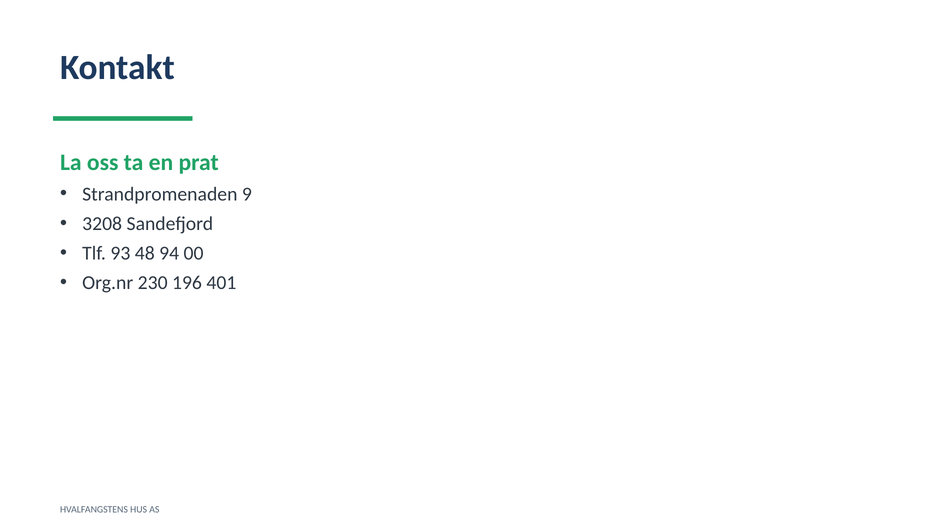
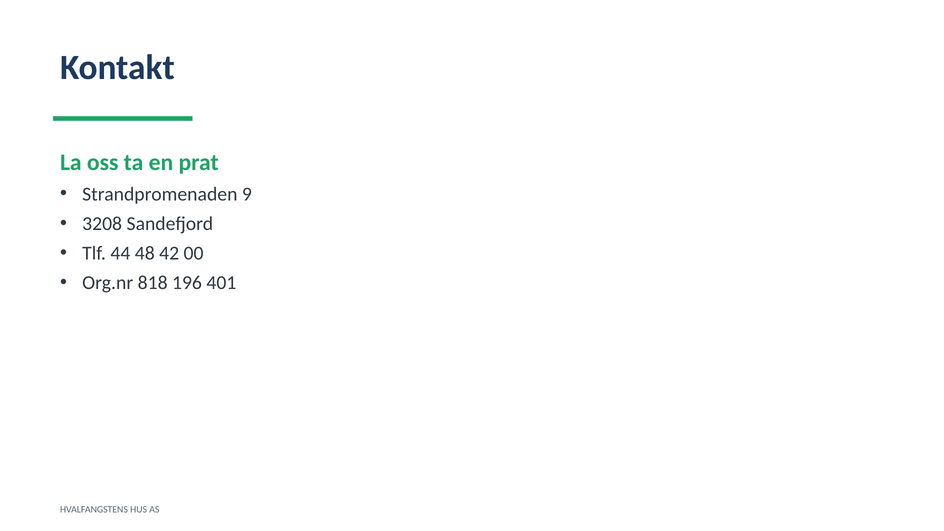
93: 93 -> 44
94: 94 -> 42
230: 230 -> 818
